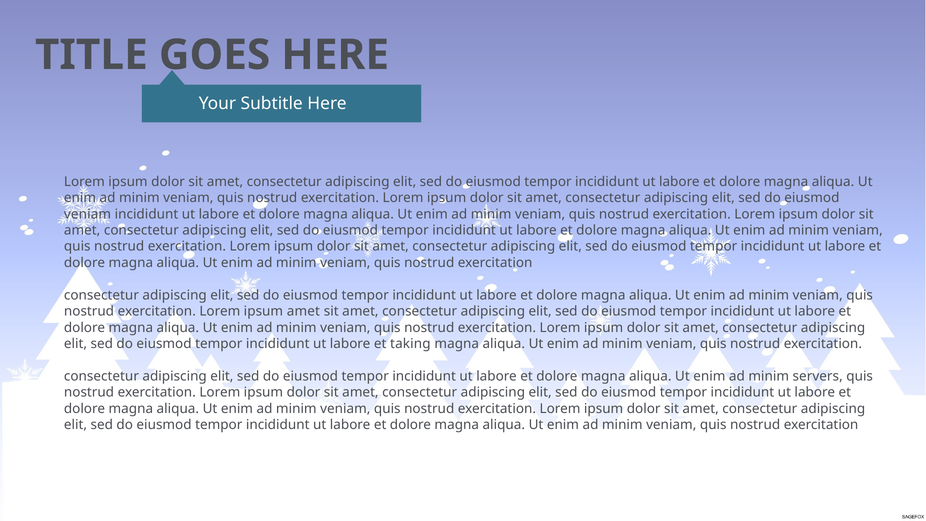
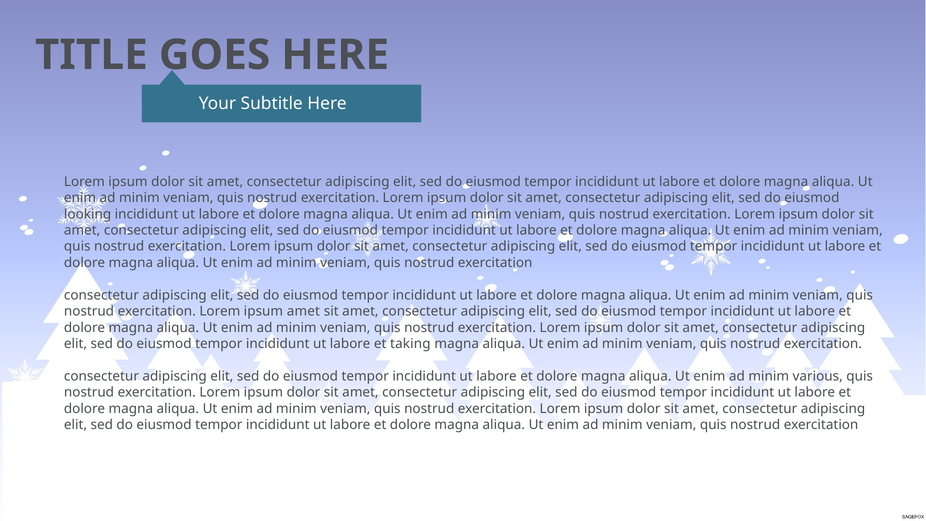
veniam at (88, 214): veniam -> looking
servers: servers -> various
